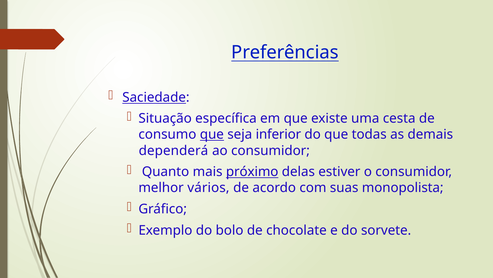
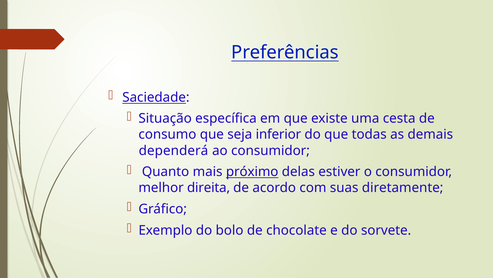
que at (212, 134) underline: present -> none
vários: vários -> direita
monopolista: monopolista -> diretamente
